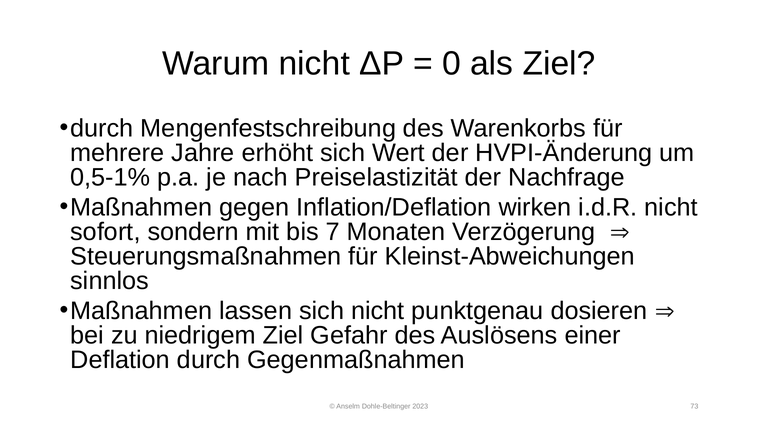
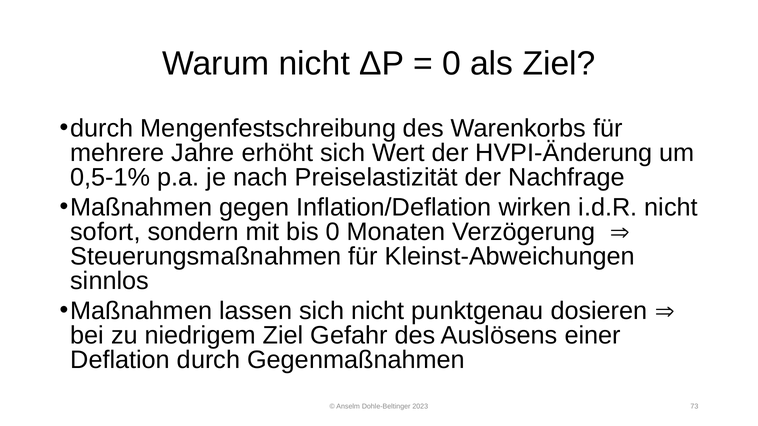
bis 7: 7 -> 0
